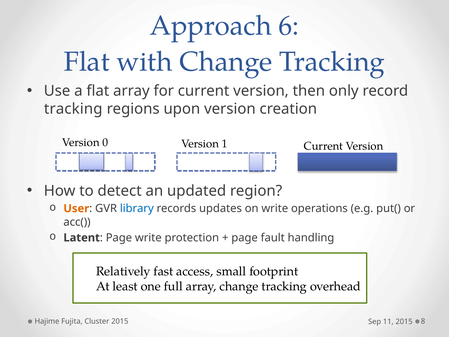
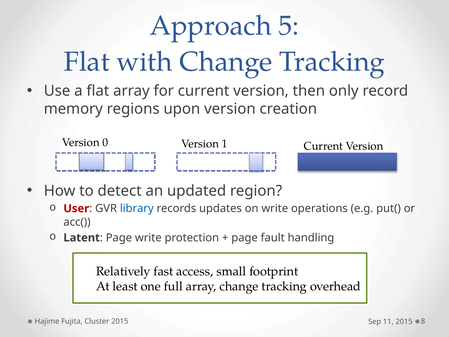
6: 6 -> 5
tracking at (73, 109): tracking -> memory
User colour: orange -> red
